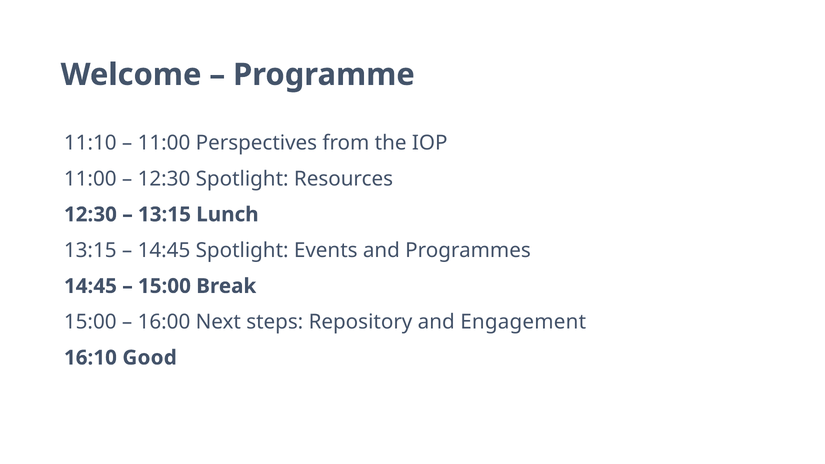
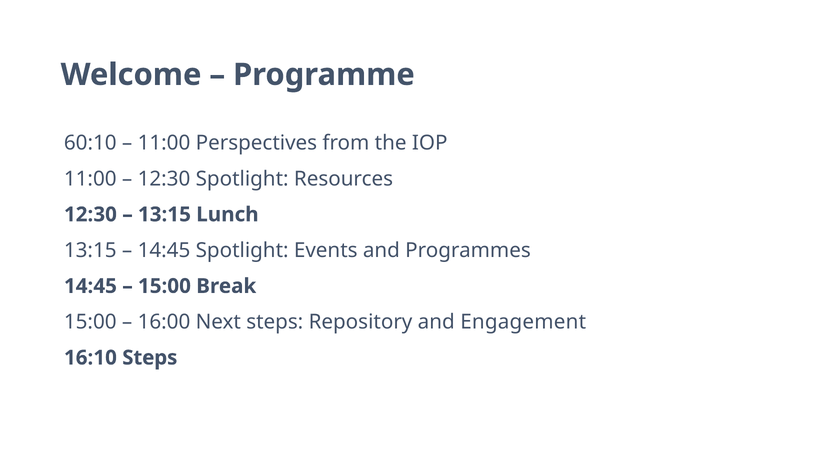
11:10: 11:10 -> 60:10
16:10 Good: Good -> Steps
